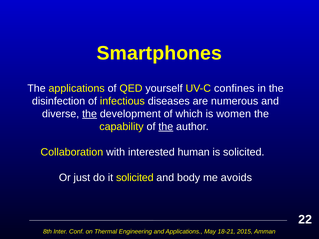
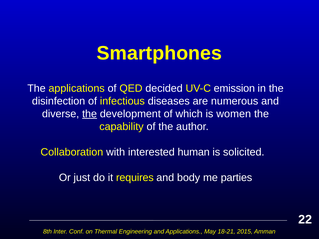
yourself: yourself -> decided
confines: confines -> emission
the at (166, 127) underline: present -> none
it solicited: solicited -> requires
avoids: avoids -> parties
